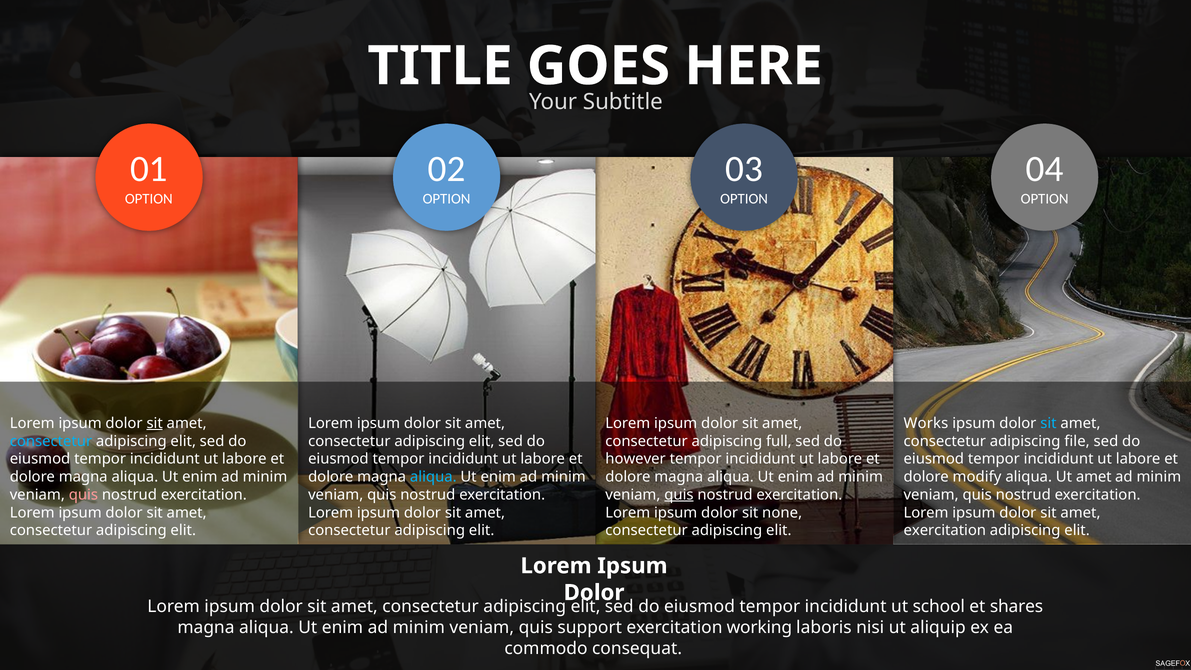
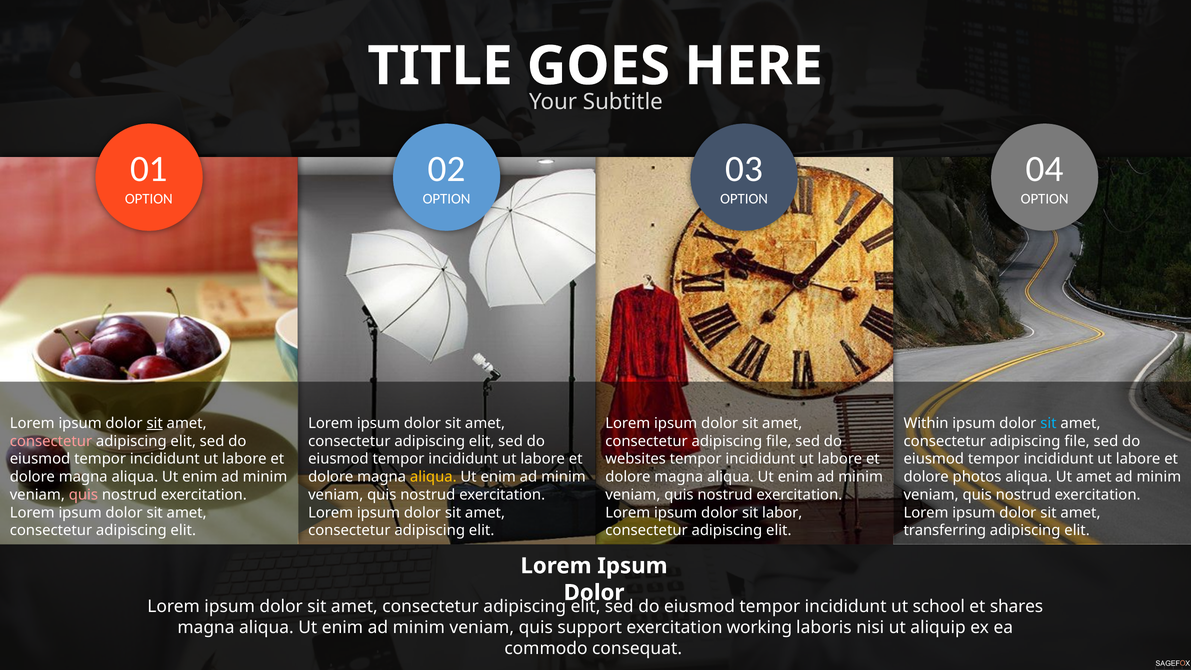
Works: Works -> Within
consectetur at (51, 441) colour: light blue -> pink
full at (779, 441): full -> file
however: however -> websites
aliqua at (433, 477) colour: light blue -> yellow
modify: modify -> photos
quis at (679, 495) underline: present -> none
none: none -> labor
exercitation at (945, 530): exercitation -> transferring
